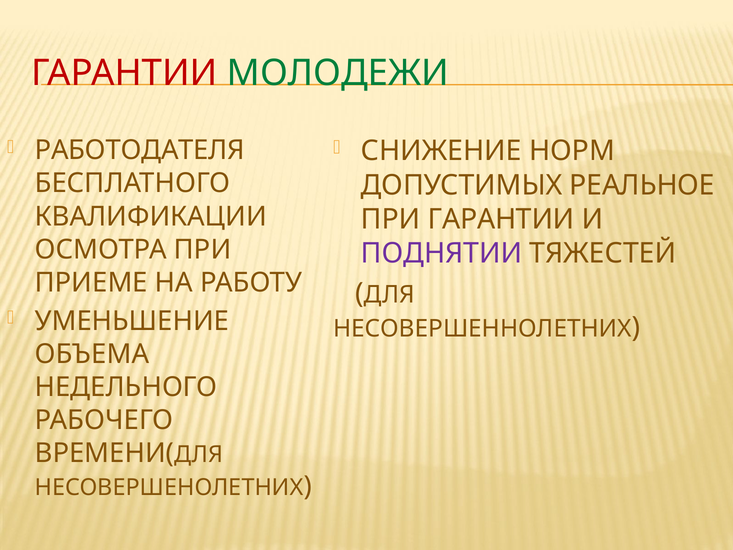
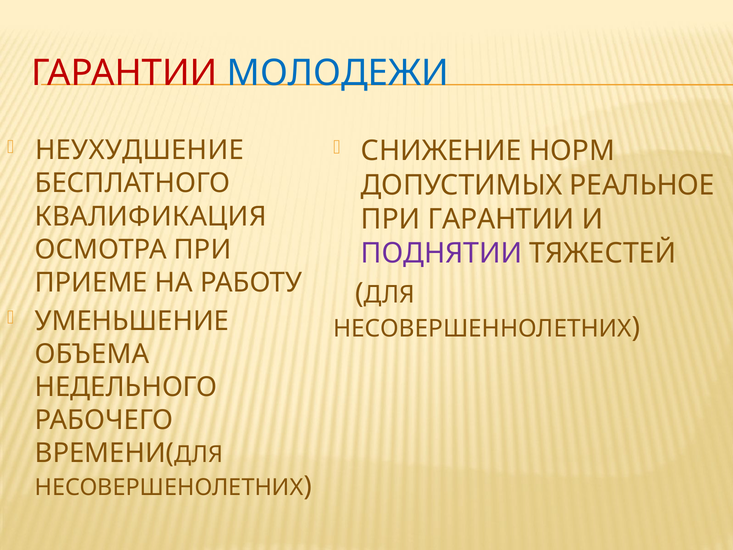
МОЛОДЕЖИ colour: green -> blue
РАБОТОДАТЕЛЯ: РАБОТОДАТЕЛЯ -> НЕУХУДШЕНИЕ
КВАЛИФИКАЦИИ: КВАЛИФИКАЦИИ -> КВАЛИФИКАЦИЯ
